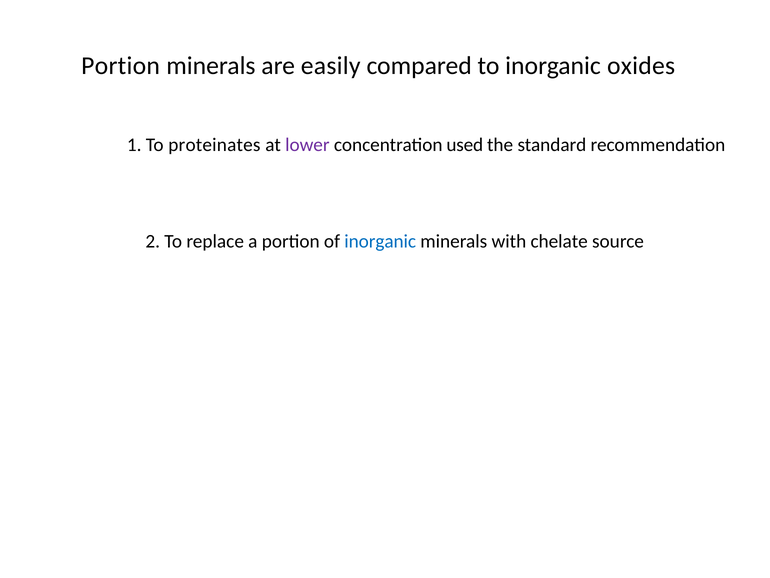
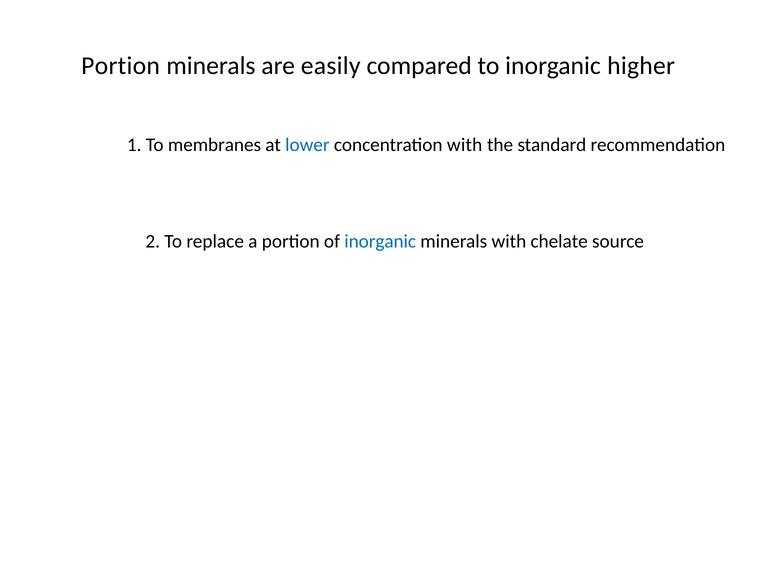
oxides: oxides -> higher
proteinates: proteinates -> membranes
lower colour: purple -> blue
concentration used: used -> with
